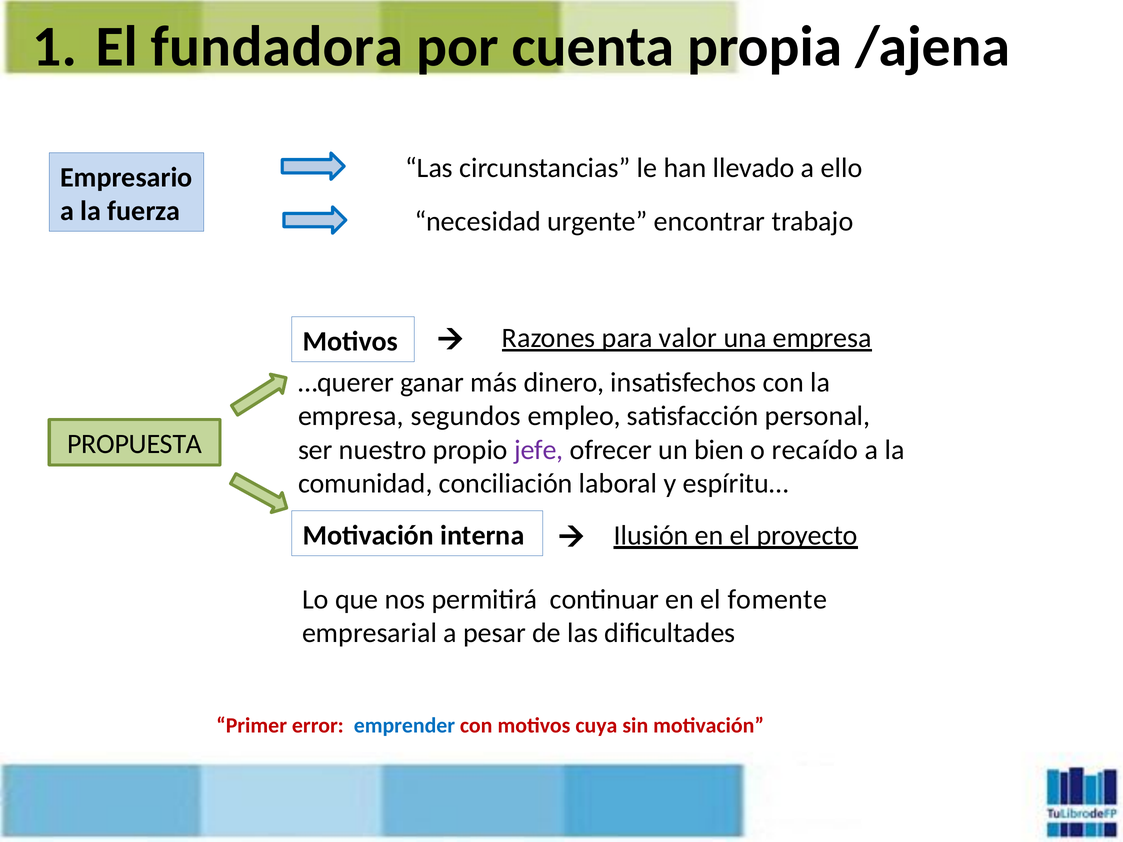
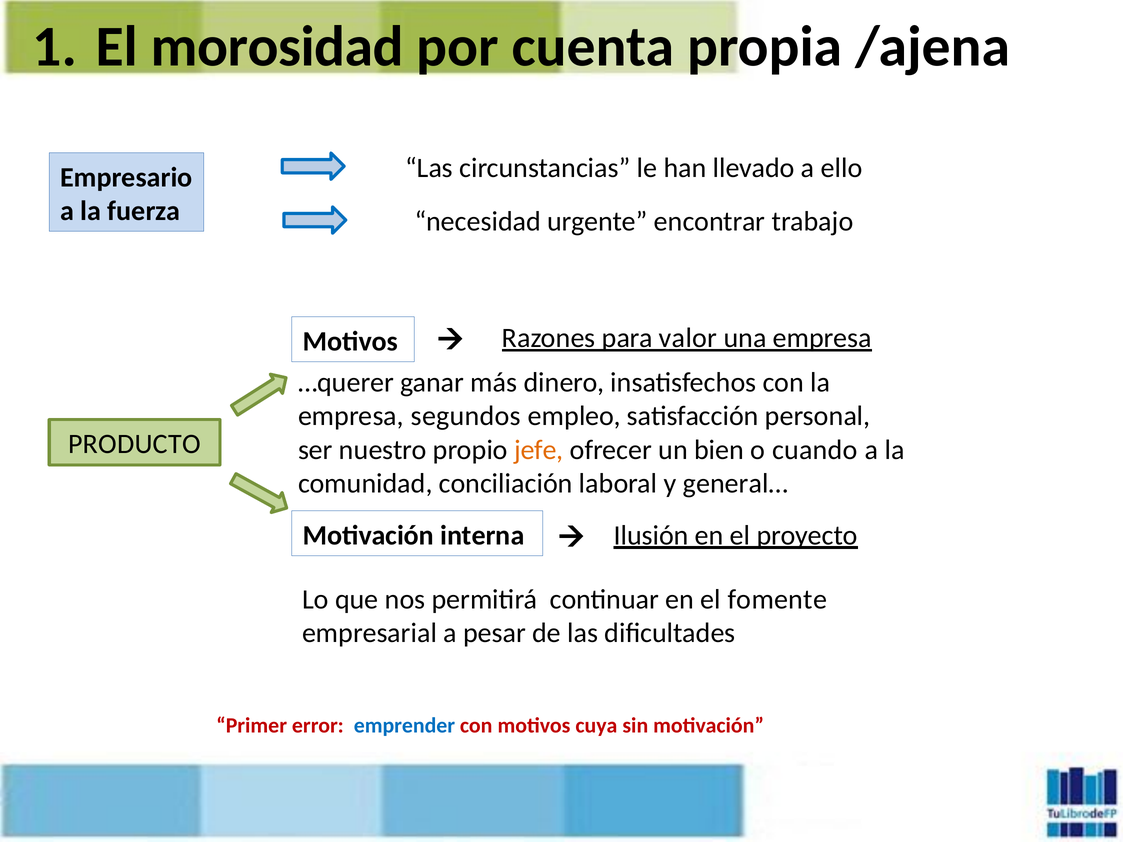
fundadora: fundadora -> morosidad
PROPUESTA: PROPUESTA -> PRODUCTO
jefe colour: purple -> orange
recaído: recaído -> cuando
espíritu…: espíritu… -> general…
